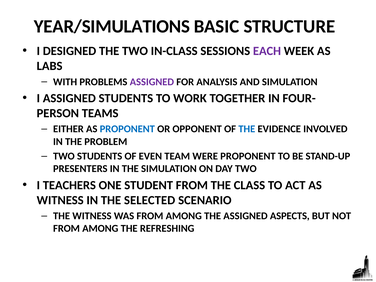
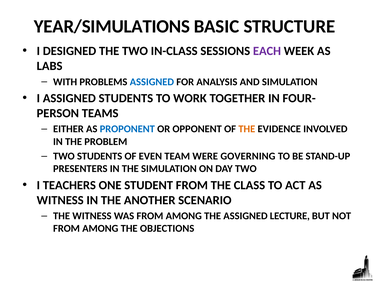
ASSIGNED at (152, 82) colour: purple -> blue
THE at (247, 129) colour: blue -> orange
WERE PROPONENT: PROPONENT -> GOVERNING
SELECTED: SELECTED -> ANOTHER
ASPECTS: ASPECTS -> LECTURE
REFRESHING: REFRESHING -> OBJECTIONS
